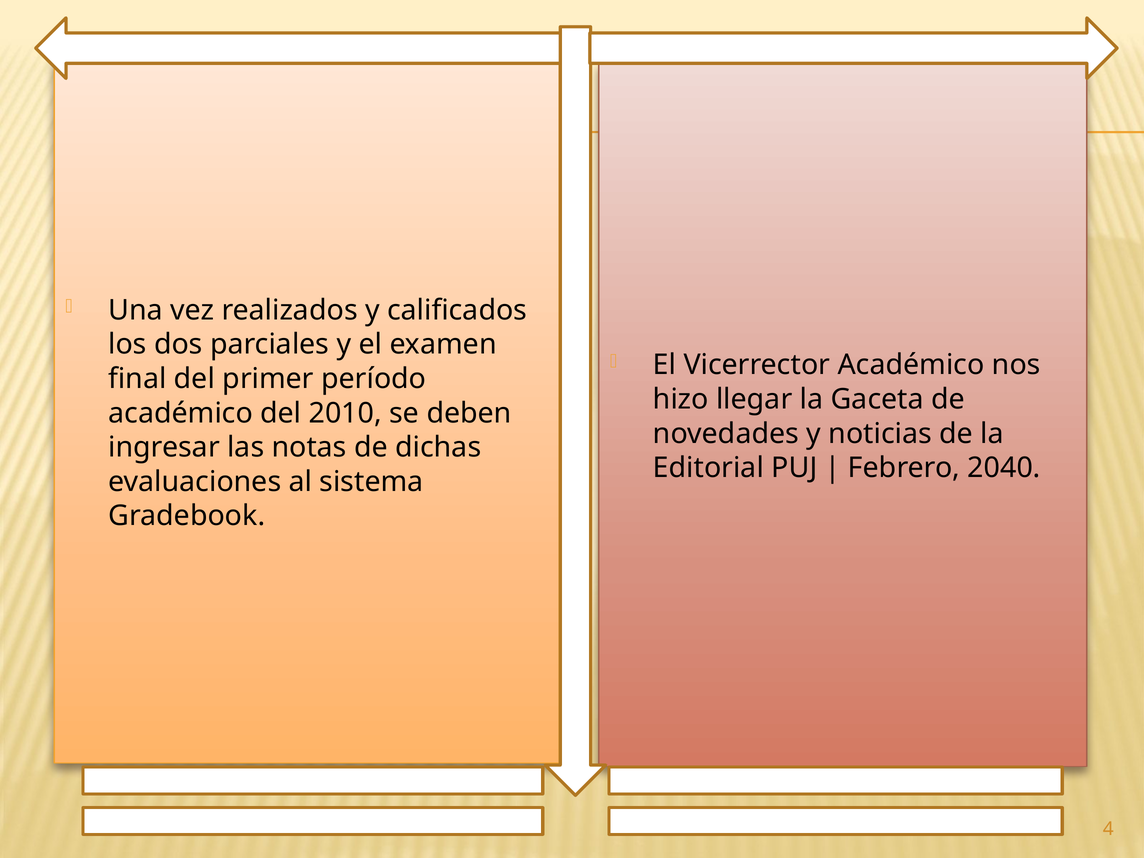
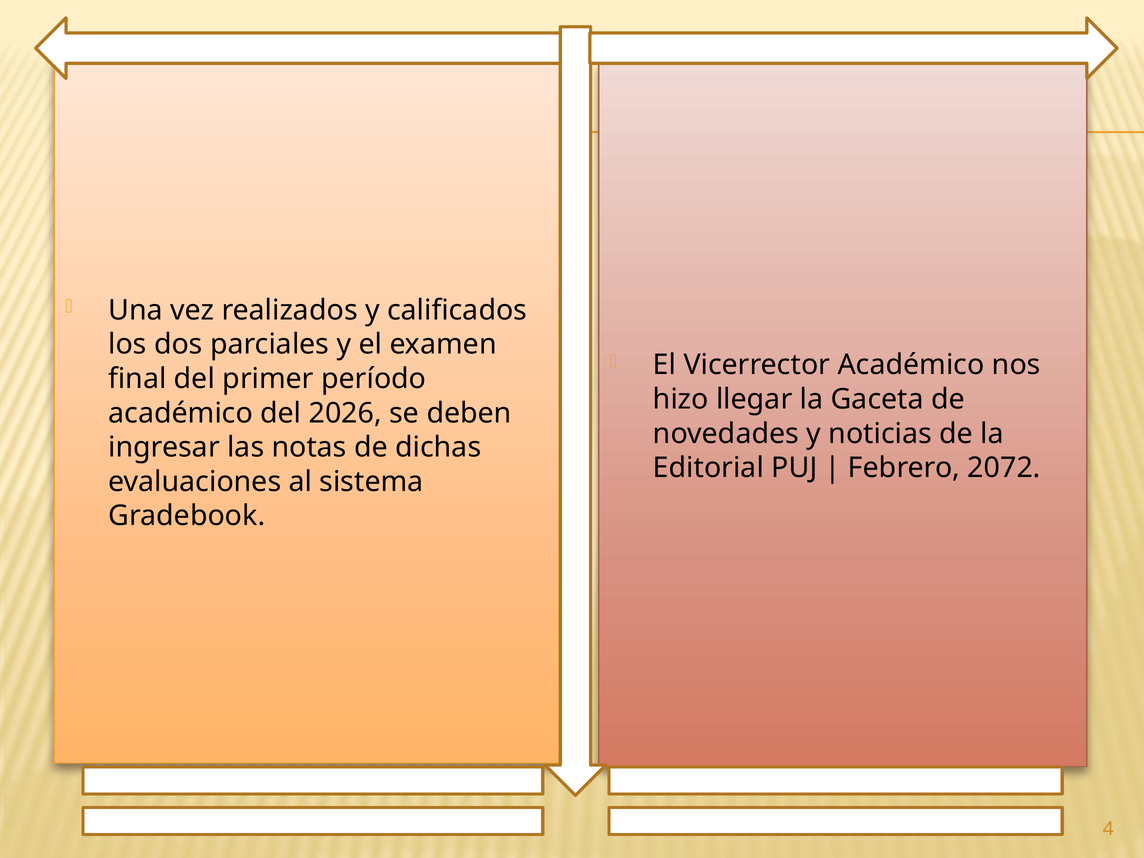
2010: 2010 -> 2026
2040: 2040 -> 2072
